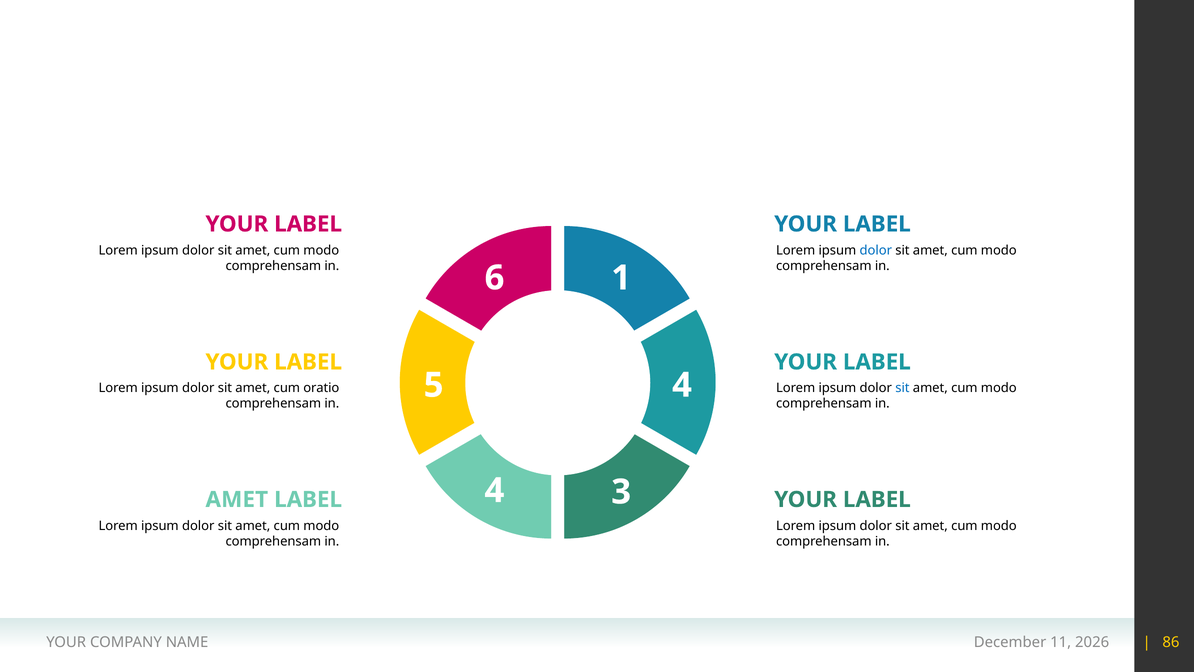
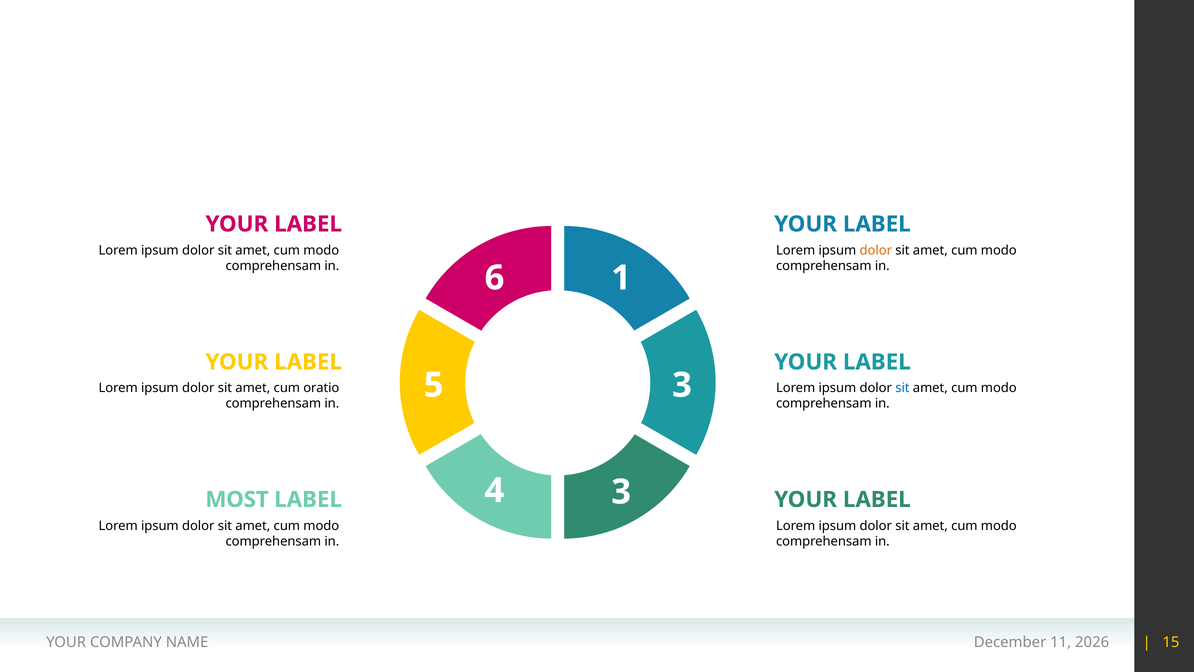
dolor at (876, 250) colour: blue -> orange
5 4: 4 -> 3
AMET at (237, 499): AMET -> MOST
86: 86 -> 15
